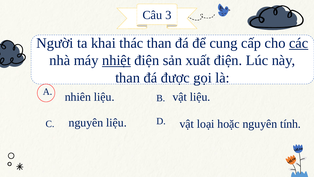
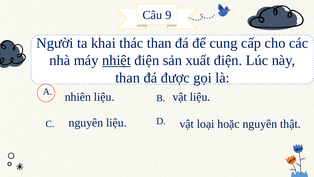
3: 3 -> 9
các underline: present -> none
tính: tính -> thật
